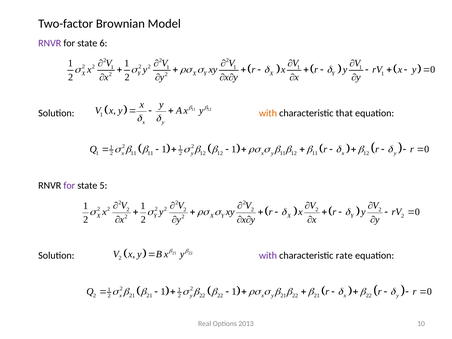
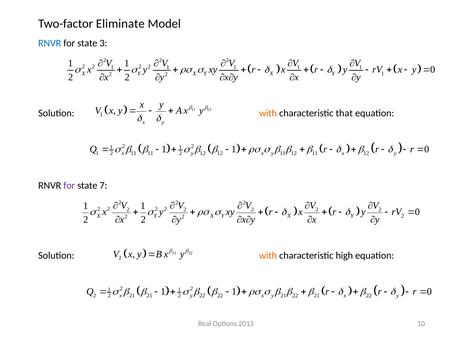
Brownian: Brownian -> Eliminate
RNVR at (50, 43) colour: purple -> blue
6: 6 -> 3
5: 5 -> 7
with at (268, 256) colour: purple -> orange
rate: rate -> high
